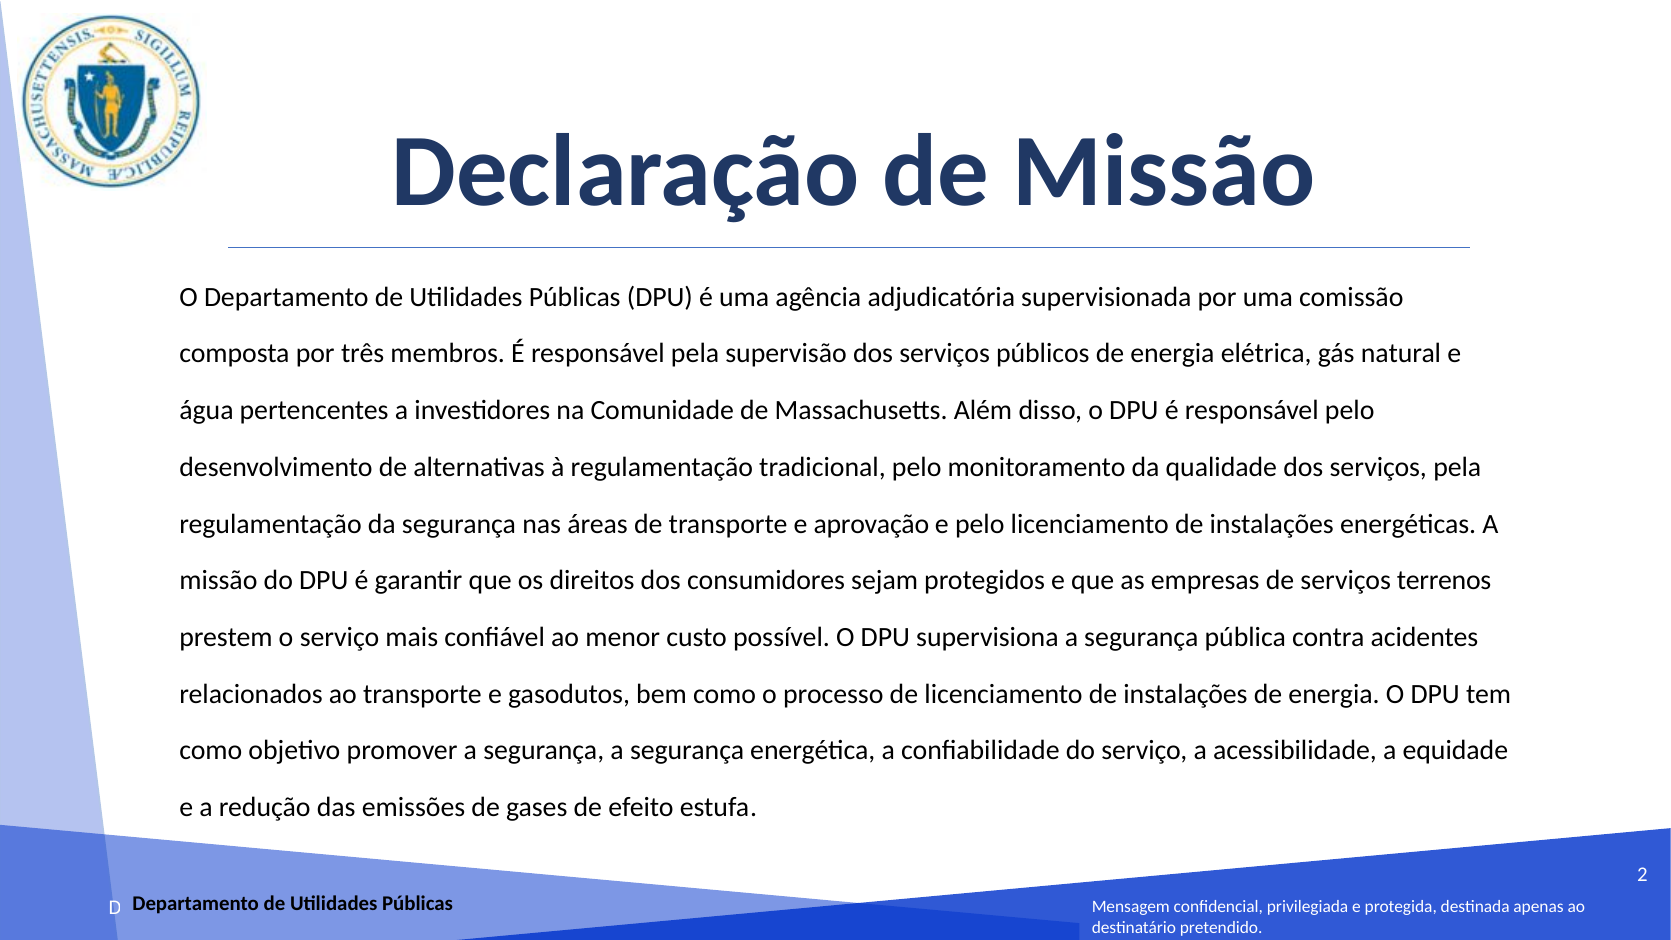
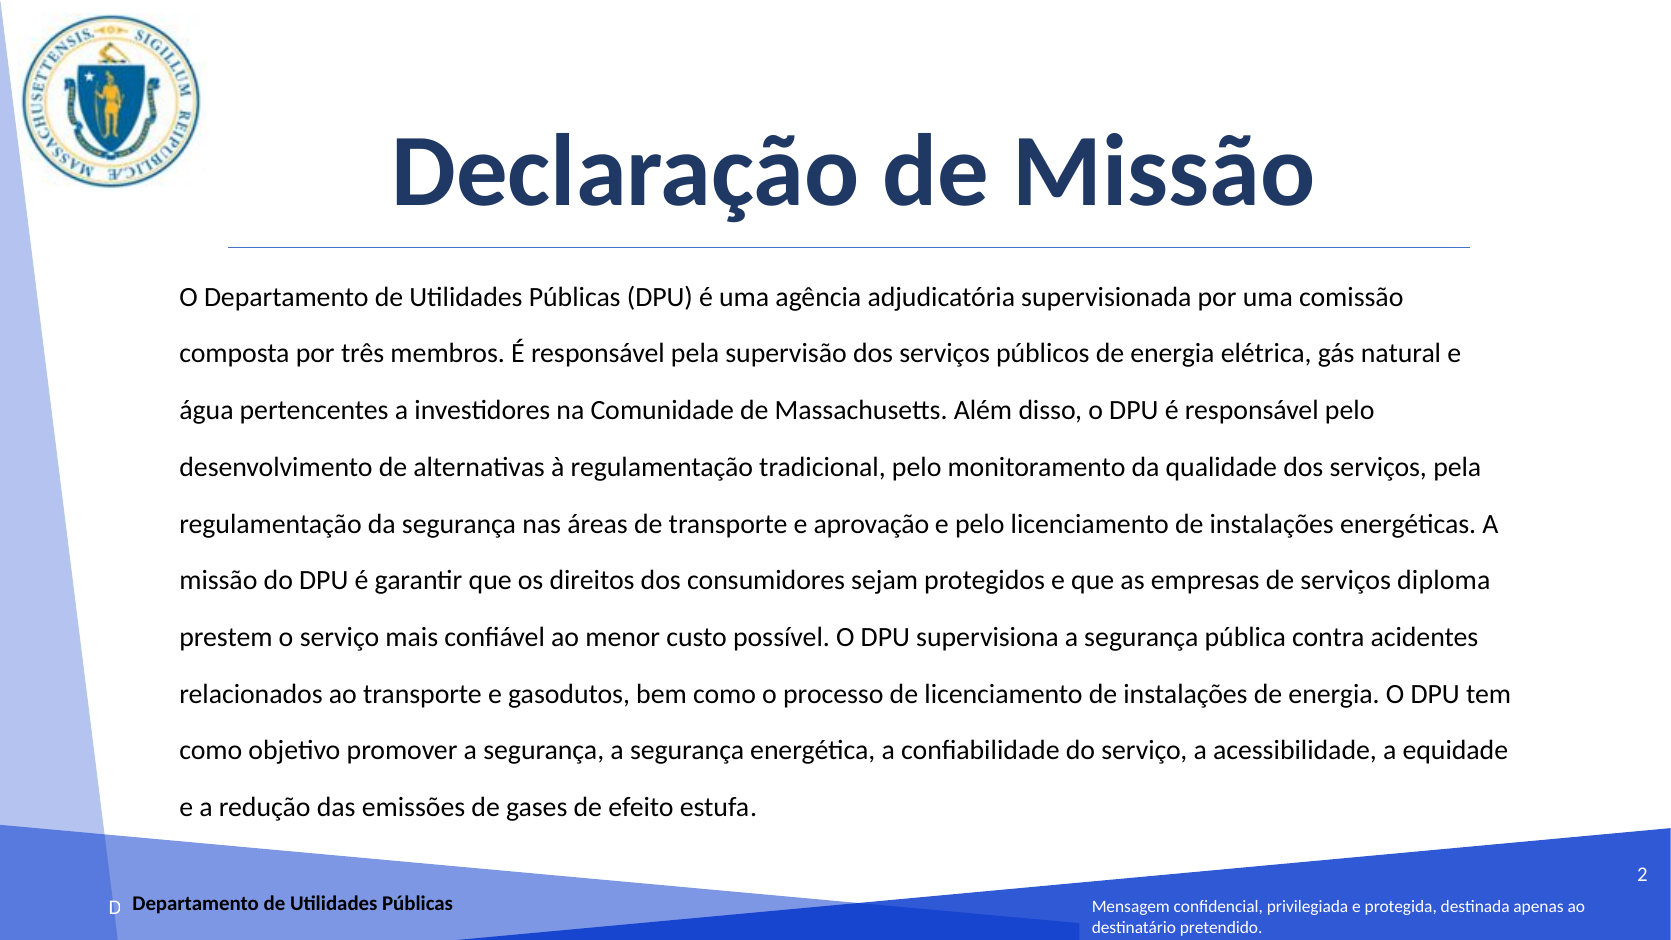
terrenos: terrenos -> diploma
